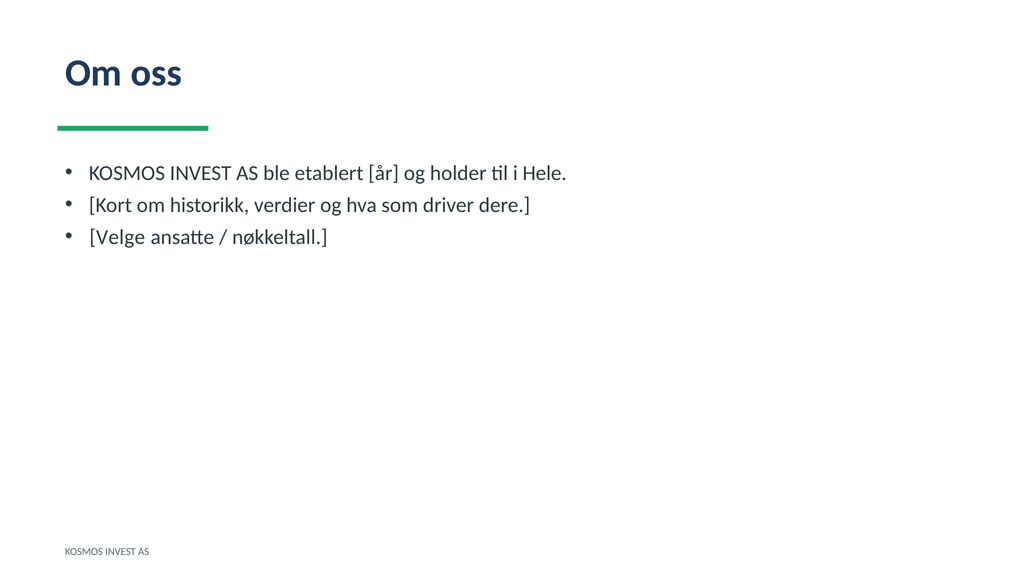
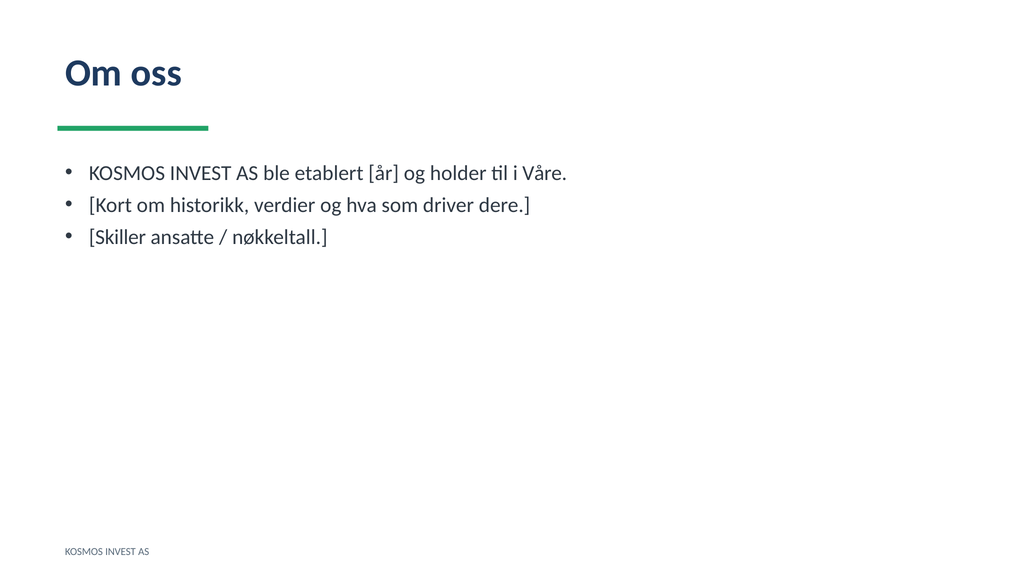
Hele: Hele -> Våre
Velge: Velge -> Skiller
